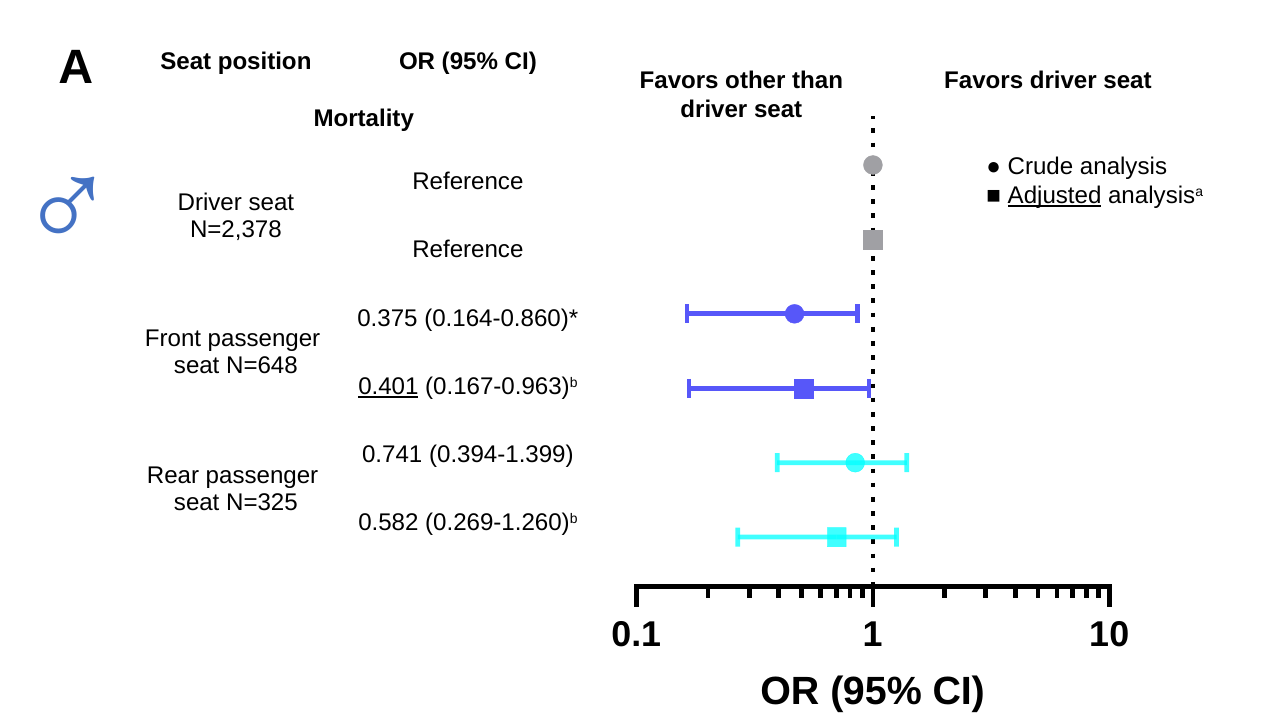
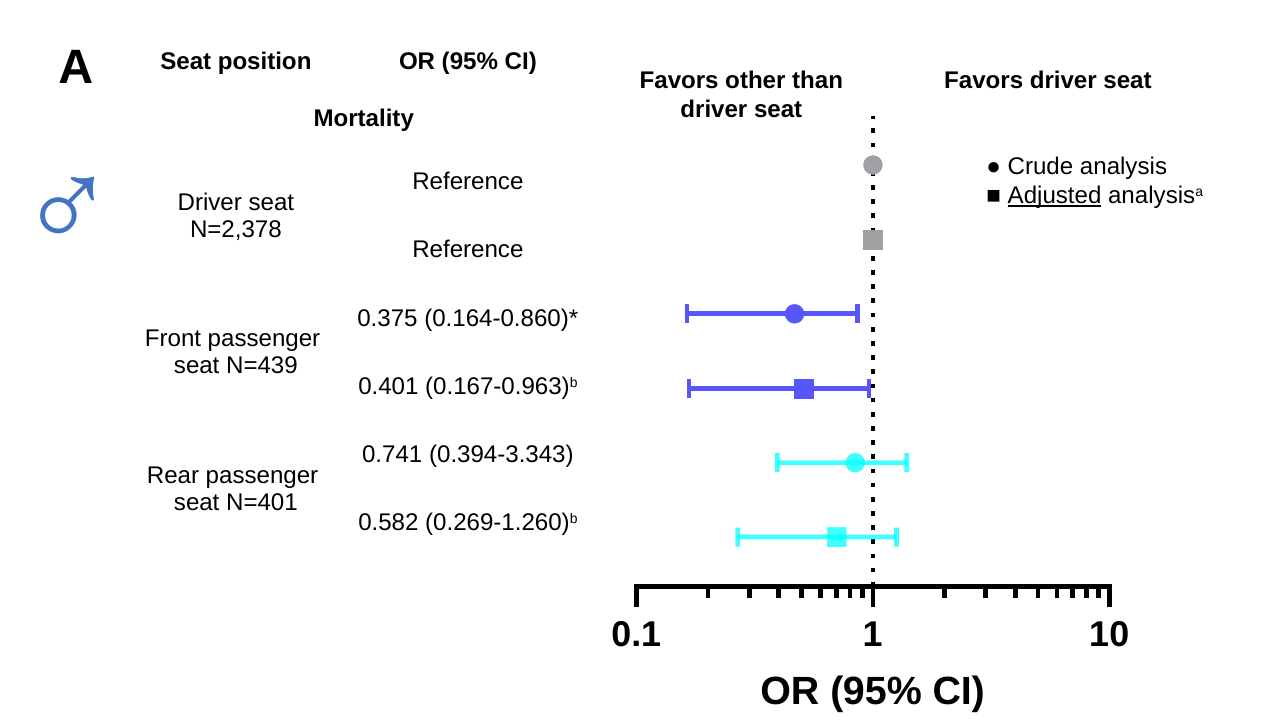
N=648: N=648 -> N=439
0.401 underline: present -> none
0.394-1.399: 0.394-1.399 -> 0.394-3.343
N=325: N=325 -> N=401
